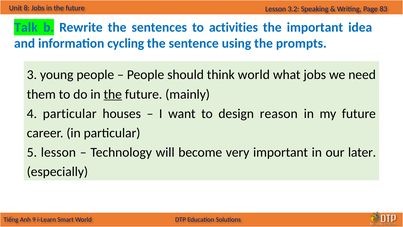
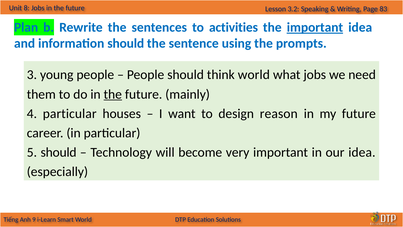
Talk: Talk -> Plan
important at (315, 27) underline: none -> present
information cycling: cycling -> should
5 lesson: lesson -> should
our later: later -> idea
